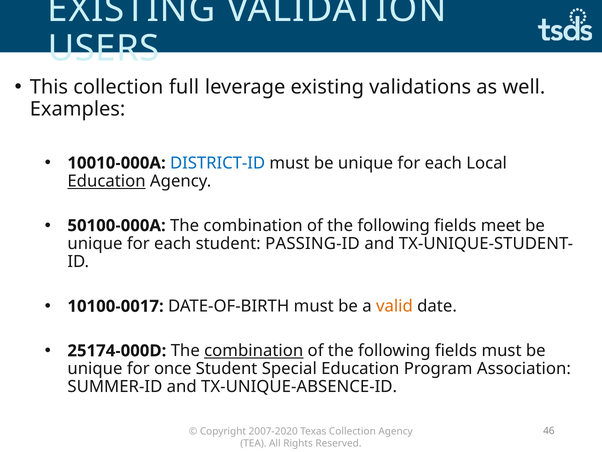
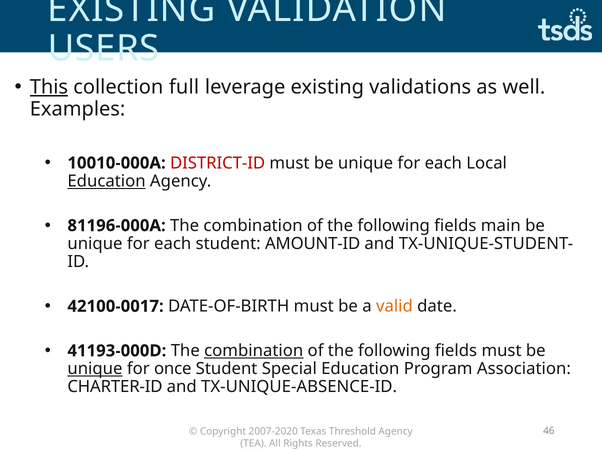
This underline: none -> present
DISTRICT-ID colour: blue -> red
50100-000A: 50100-000A -> 81196-000A
meet: meet -> main
PASSING-ID: PASSING-ID -> AMOUNT-ID
10100-0017: 10100-0017 -> 42100-0017
25174-000D: 25174-000D -> 41193-000D
unique at (95, 368) underline: none -> present
SUMMER-ID: SUMMER-ID -> CHARTER-ID
Collection at (352, 431): Collection -> Threshold
